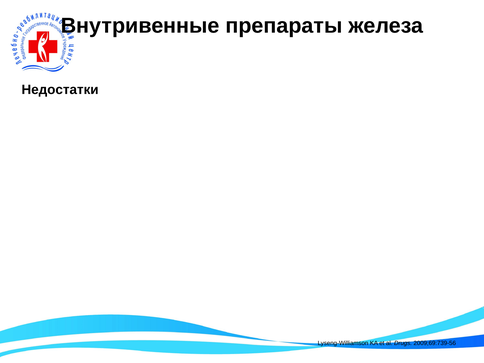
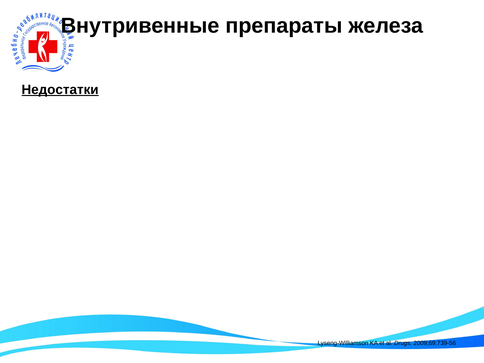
Недостатки underline: none -> present
